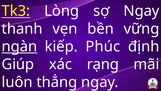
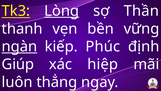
Lòng underline: none -> present
sợ Ngay: Ngay -> Thần
rạng: rạng -> hiệp
